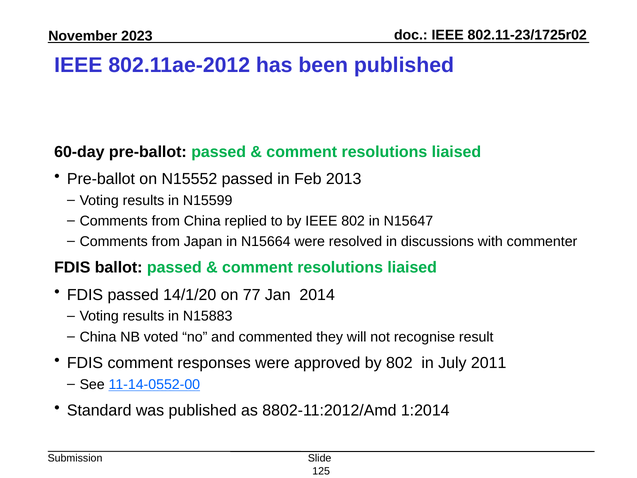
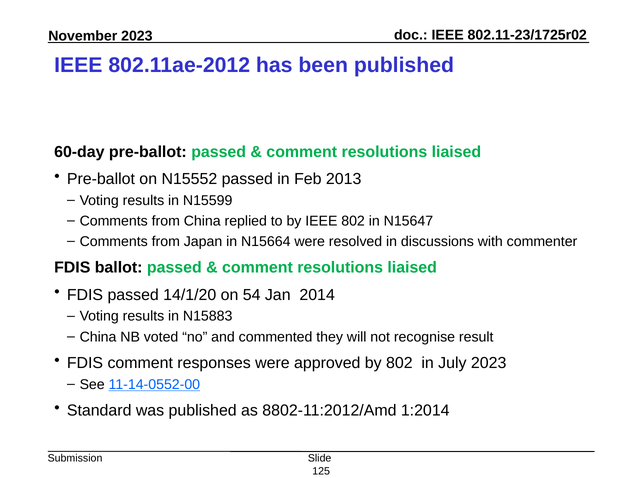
77: 77 -> 54
July 2011: 2011 -> 2023
